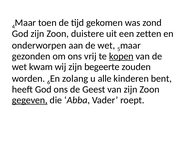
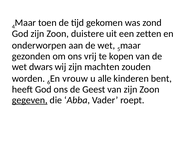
kopen underline: present -> none
kwam: kwam -> dwars
begeerte: begeerte -> machten
zolang: zolang -> vrouw
